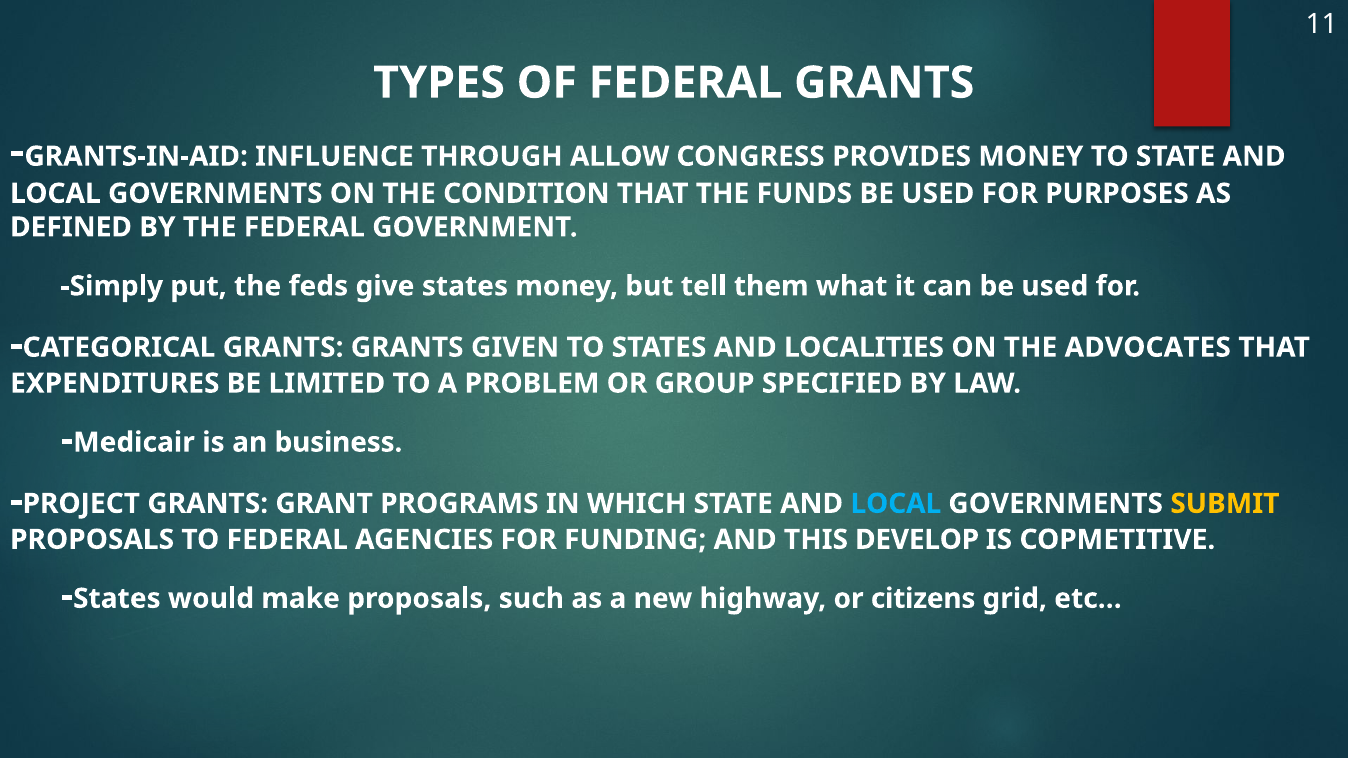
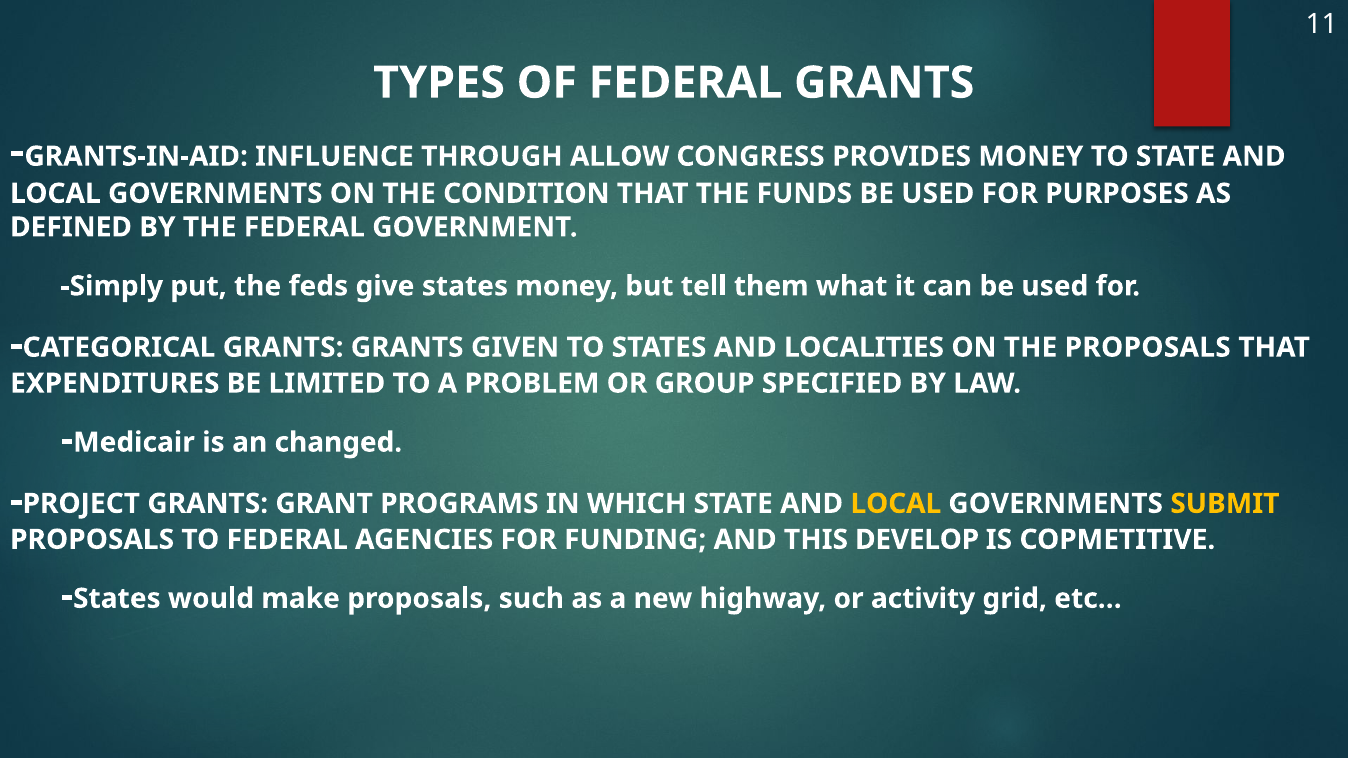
THE ADVOCATES: ADVOCATES -> PROPOSALS
business: business -> changed
LOCAL at (896, 504) colour: light blue -> yellow
citizens: citizens -> activity
